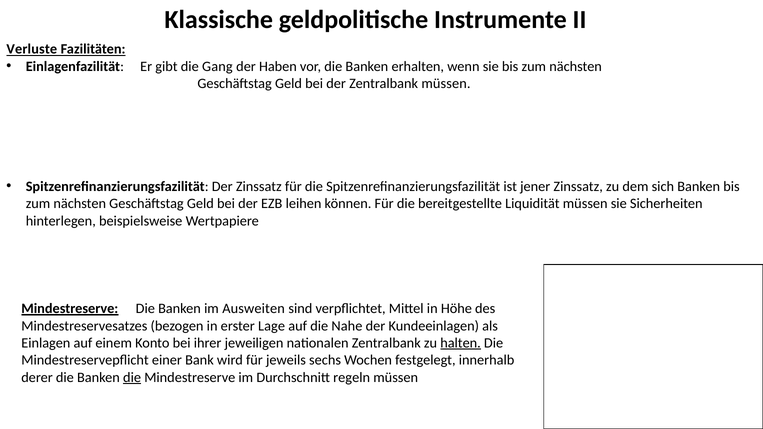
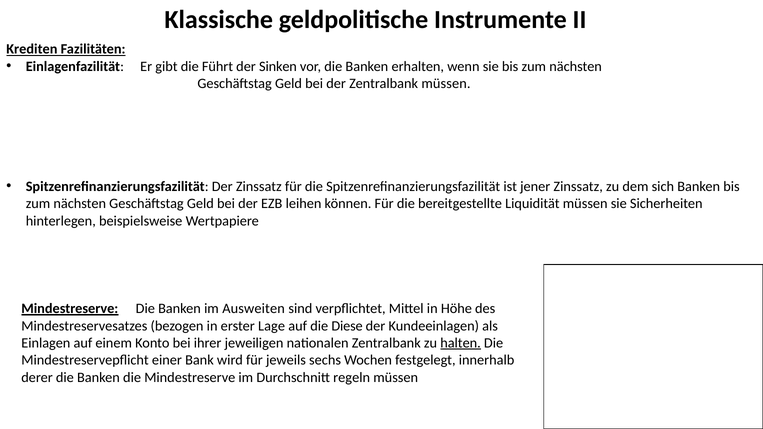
Verluste: Verluste -> Krediten
Gang: Gang -> Führt
Haben: Haben -> Sinken
Nahe: Nahe -> Diese
die at (132, 377) underline: present -> none
